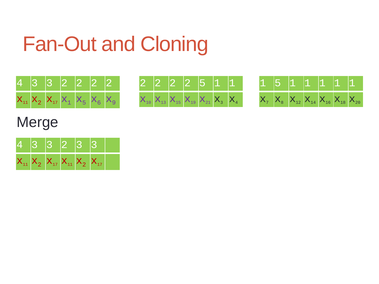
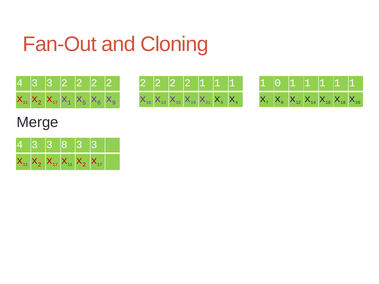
2 5: 5 -> 1
1 5: 5 -> 0
2 at (64, 145): 2 -> 8
